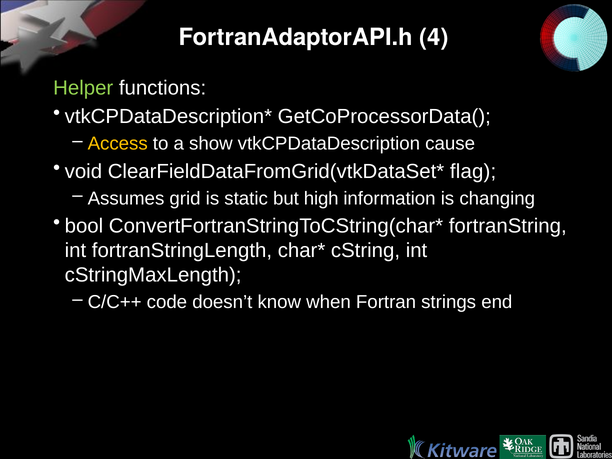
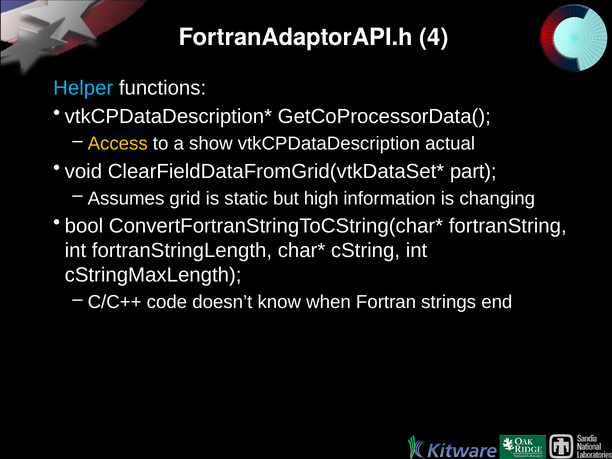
Helper colour: light green -> light blue
cause: cause -> actual
flag: flag -> part
